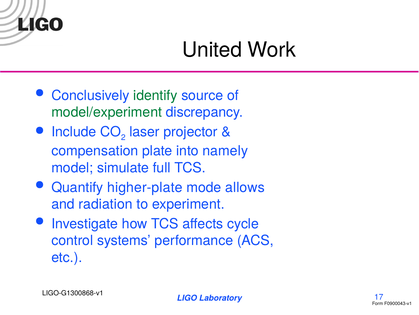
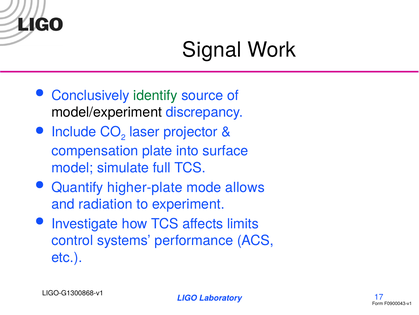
United: United -> Signal
model/experiment colour: green -> black
namely: namely -> surface
cycle: cycle -> limits
